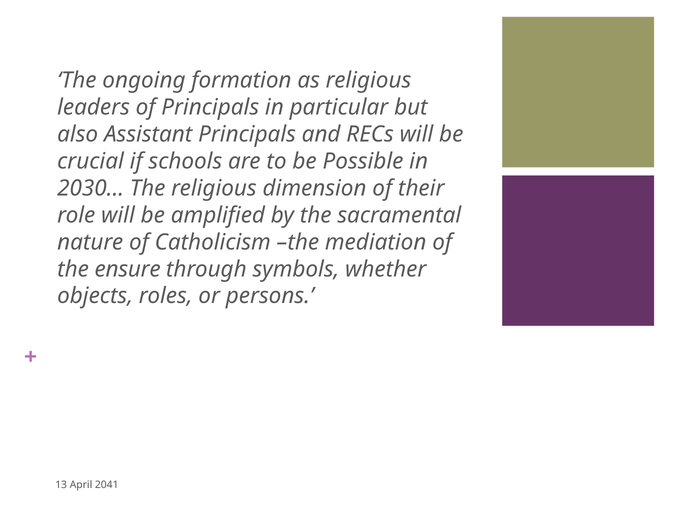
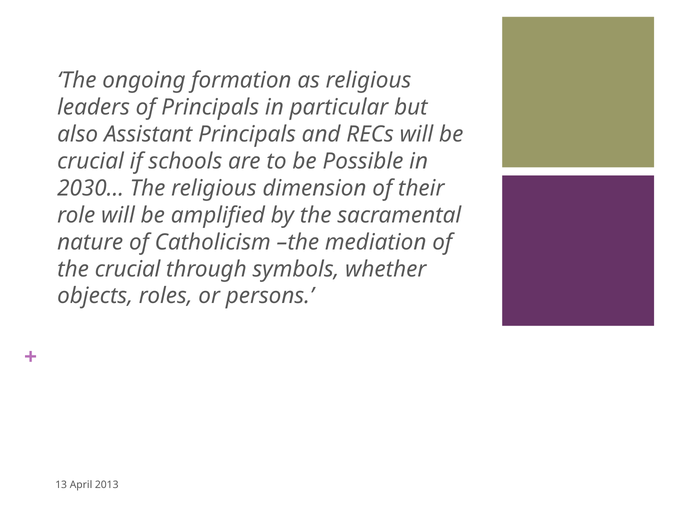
the ensure: ensure -> crucial
2041: 2041 -> 2013
